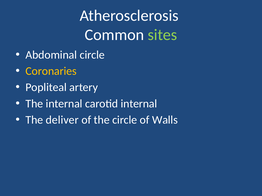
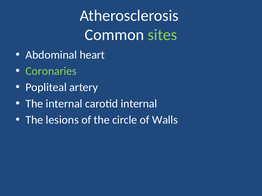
Abdominal circle: circle -> heart
Coronaries colour: yellow -> light green
deliver: deliver -> lesions
